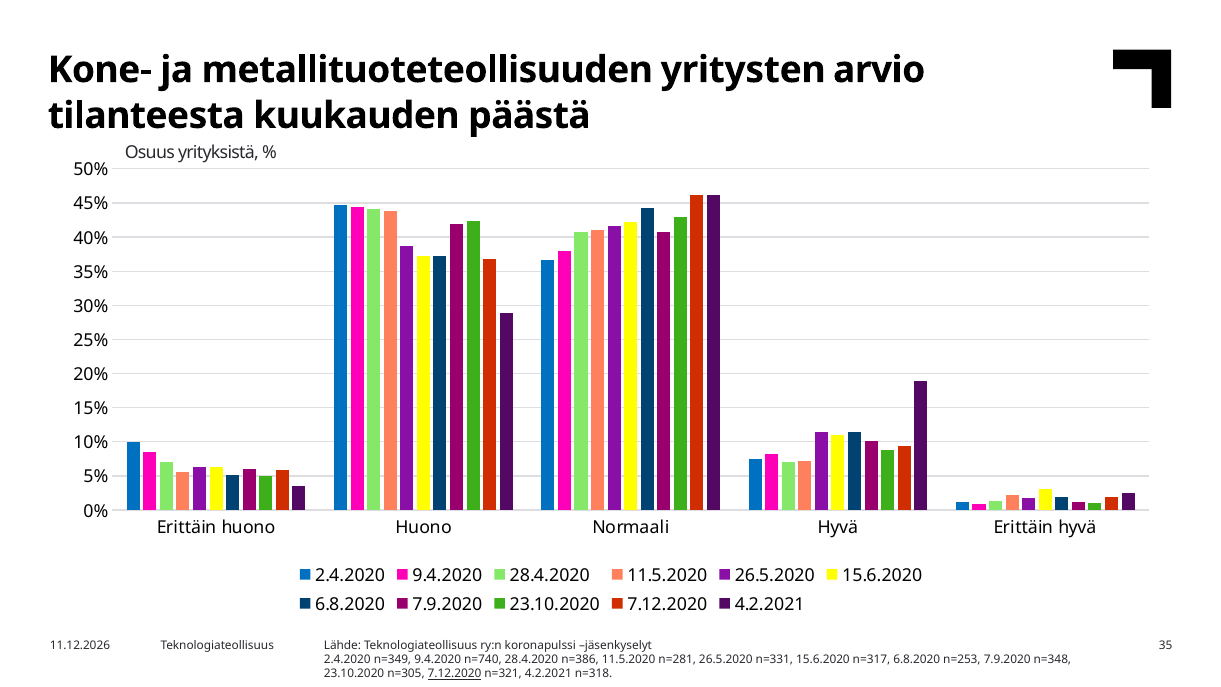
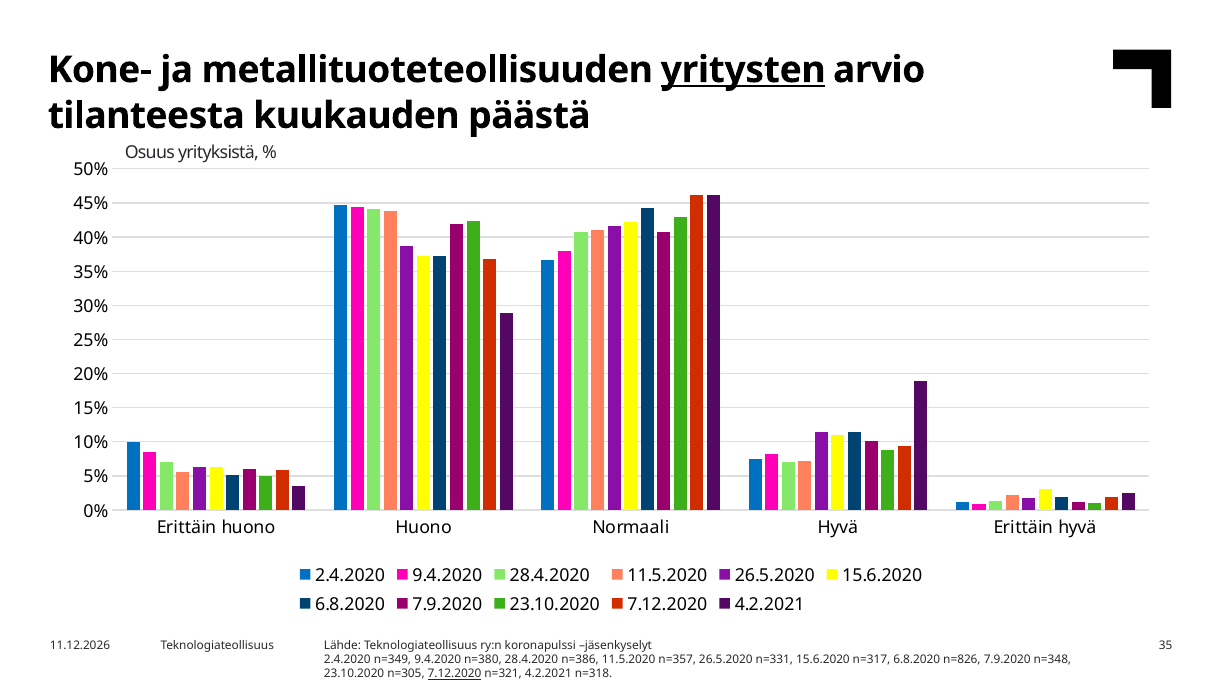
yritysten underline: none -> present
n=740: n=740 -> n=380
n=281: n=281 -> n=357
n=253: n=253 -> n=826
